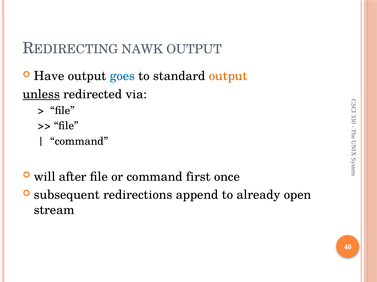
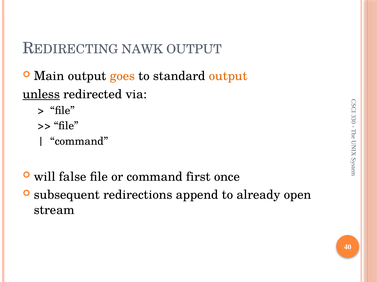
Have: Have -> Main
goes colour: blue -> orange
after: after -> false
